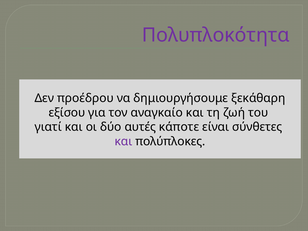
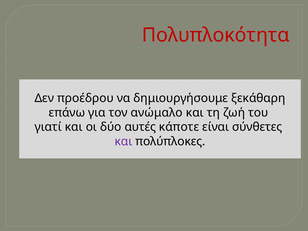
Πολυπλοκότητα colour: purple -> red
εξίσου: εξίσου -> επάνω
αναγκαίο: αναγκαίο -> ανώμαλο
